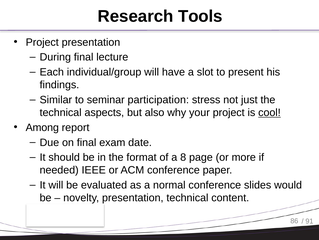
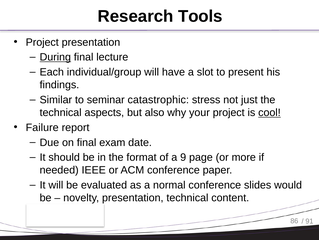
During underline: none -> present
participation: participation -> catastrophic
Among: Among -> Failure
8: 8 -> 9
